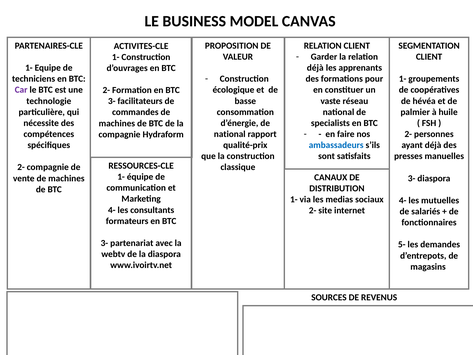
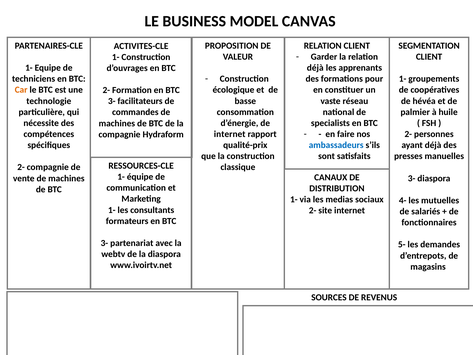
Car colour: purple -> orange
national at (230, 134): national -> internet
4- at (112, 210): 4- -> 1-
